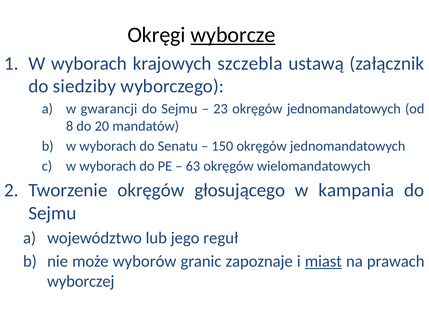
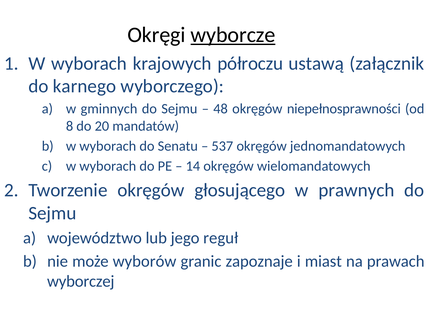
szczebla: szczebla -> półroczu
siedziby: siedziby -> karnego
gwarancji: gwarancji -> gminnych
23: 23 -> 48
jednomandatowych at (344, 109): jednomandatowych -> niepełnosprawności
150: 150 -> 537
63: 63 -> 14
kampania: kampania -> prawnych
miast underline: present -> none
